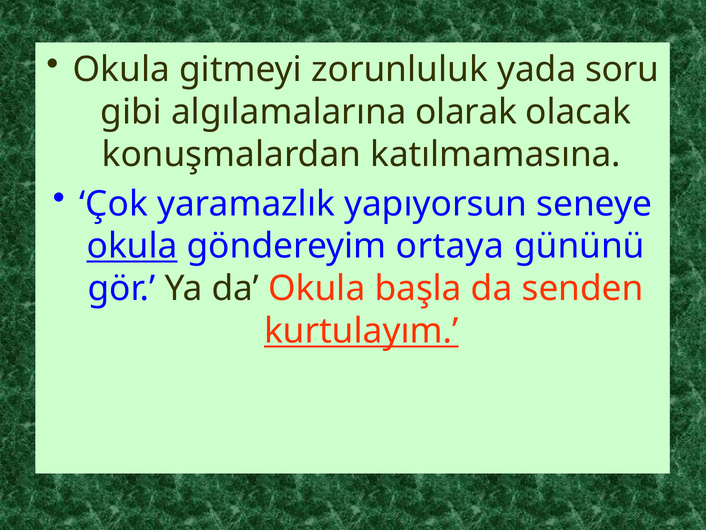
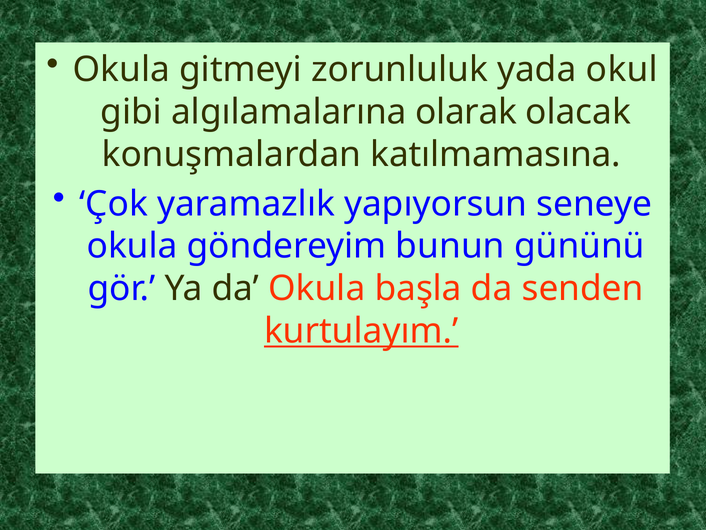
soru: soru -> okul
okula at (132, 246) underline: present -> none
ortaya: ortaya -> bunun
